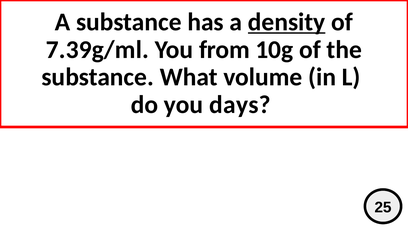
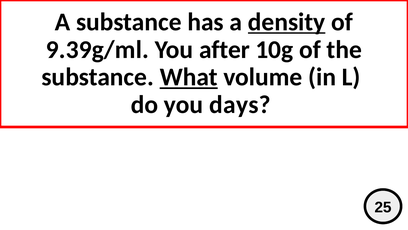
7.39g/ml: 7.39g/ml -> 9.39g/ml
from: from -> after
What underline: none -> present
